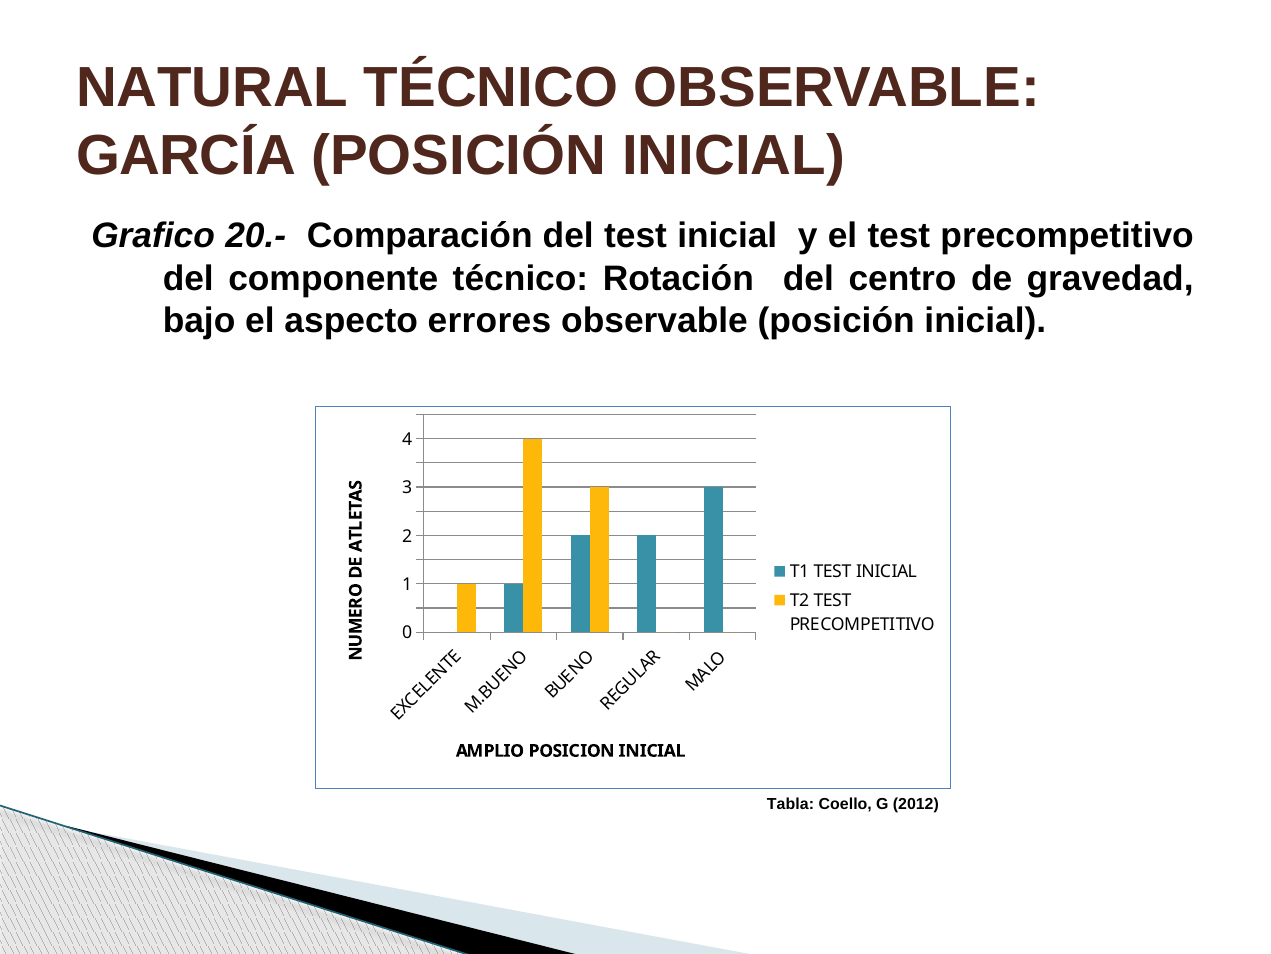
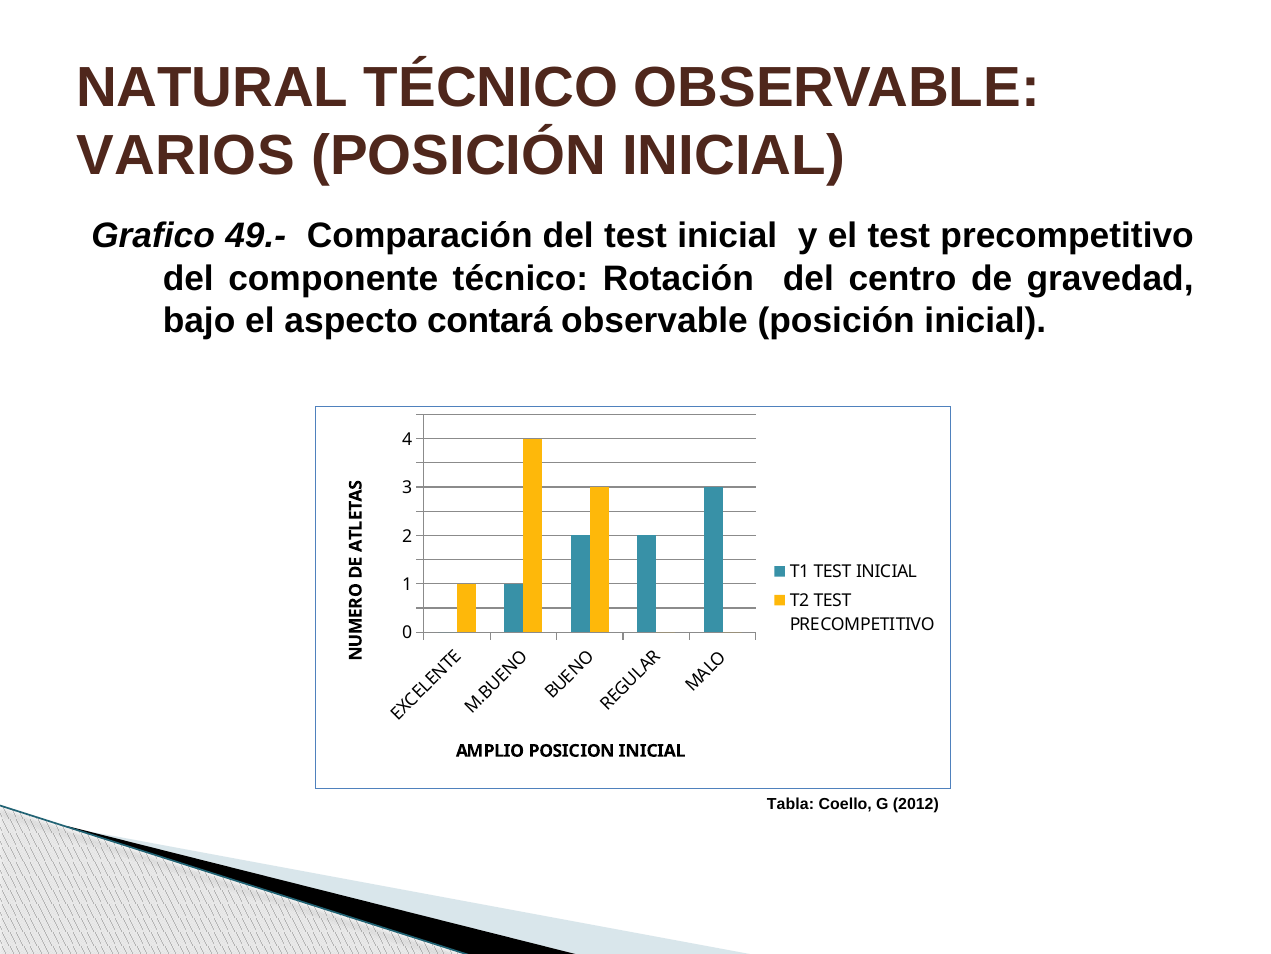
GARCÍA: GARCÍA -> VARIOS
20.-: 20.- -> 49.-
errores: errores -> contará
